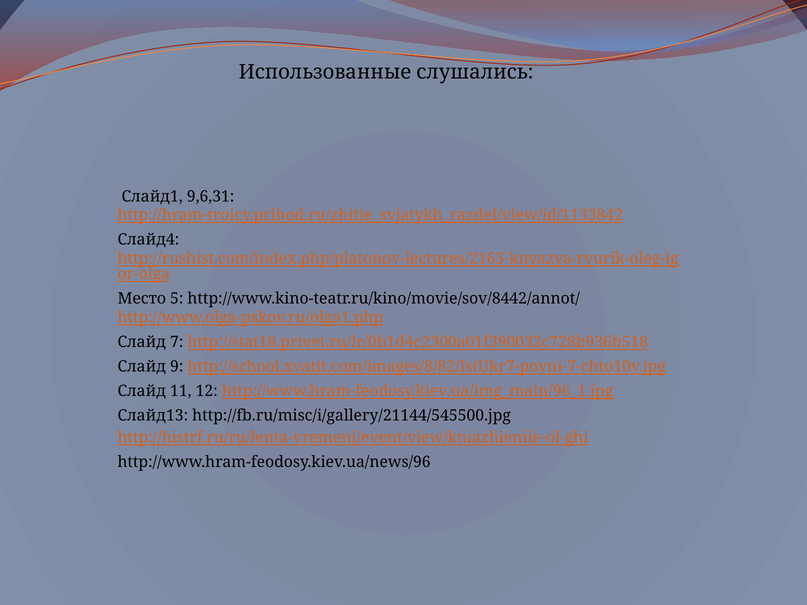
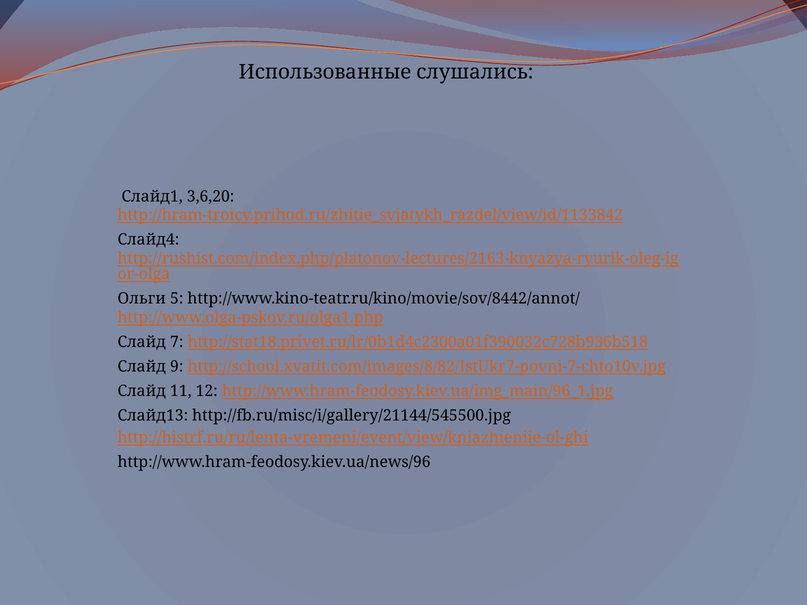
9,6,31: 9,6,31 -> 3,6,20
Место: Место -> Ольги
